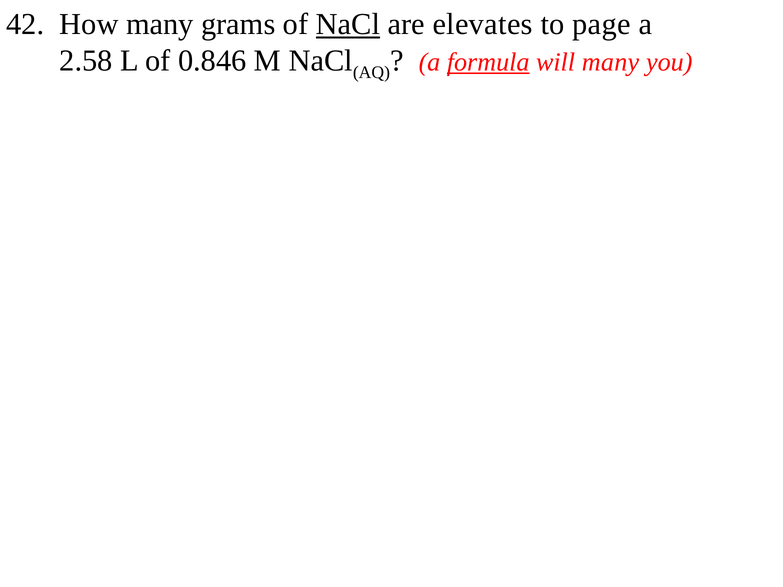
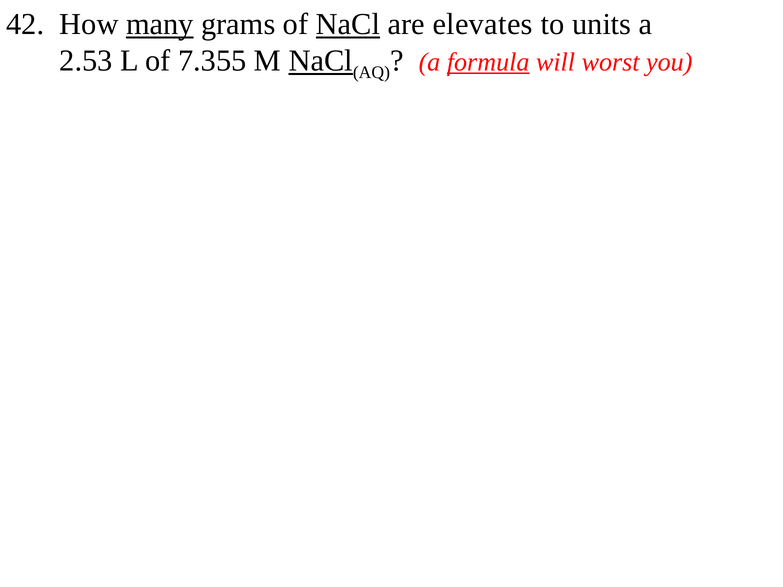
many at (160, 24) underline: none -> present
page: page -> units
2.58: 2.58 -> 2.53
0.846: 0.846 -> 7.355
NaCl at (321, 61) underline: none -> present
will many: many -> worst
